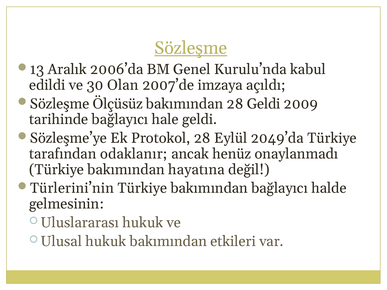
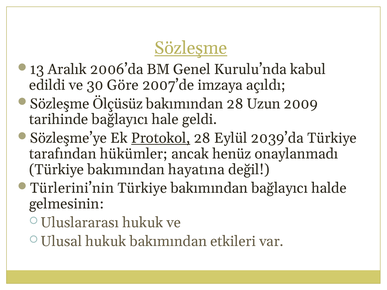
Olan: Olan -> Göre
28 Geldi: Geldi -> Uzun
Protokol underline: none -> present
2049’da: 2049’da -> 2039’da
odaklanır: odaklanır -> hükümler
